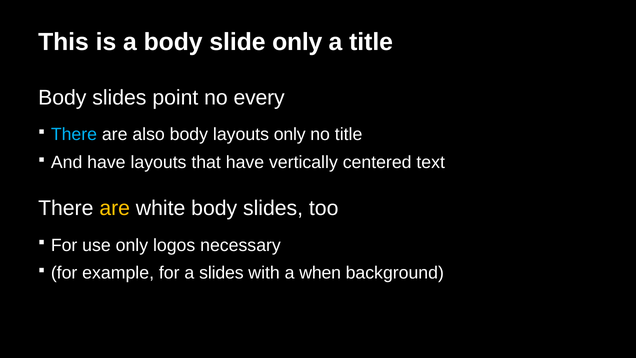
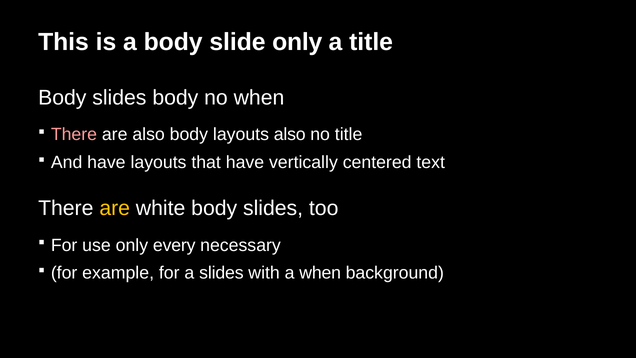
slides point: point -> body
no every: every -> when
There at (74, 134) colour: light blue -> pink
layouts only: only -> also
logos: logos -> every
